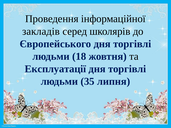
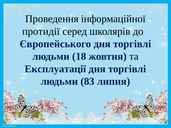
закладів: закладів -> протидії
35: 35 -> 83
